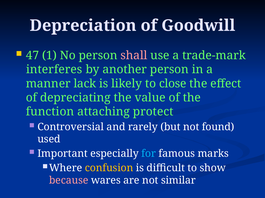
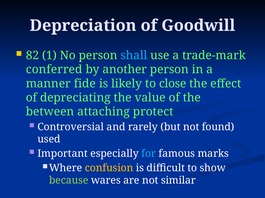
47: 47 -> 82
shall colour: pink -> light blue
interferes: interferes -> conferred
lack: lack -> fide
function: function -> between
because colour: pink -> light green
